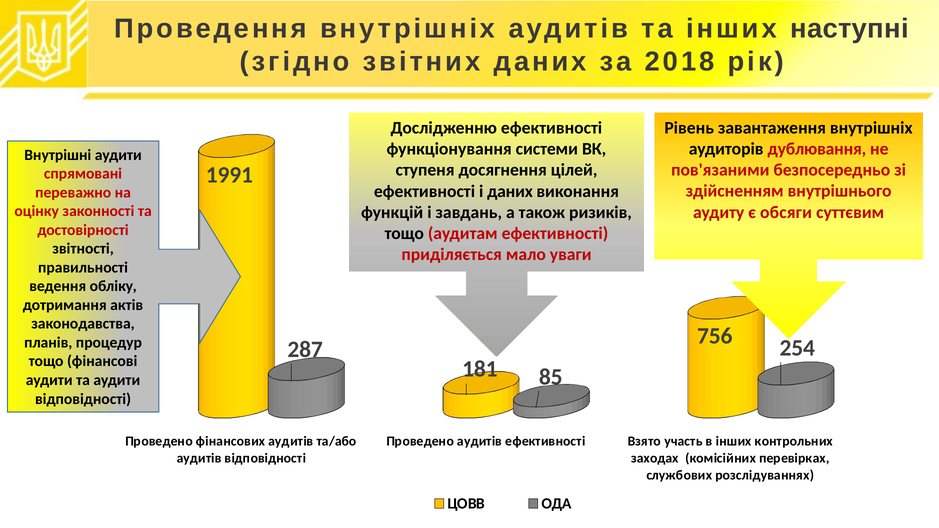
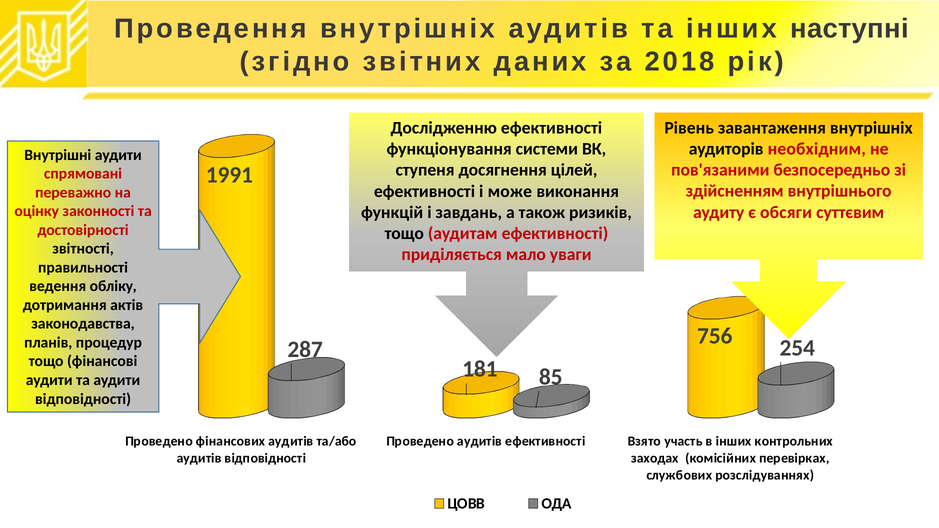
дублювання: дублювання -> необхідним
і даних: даних -> може
